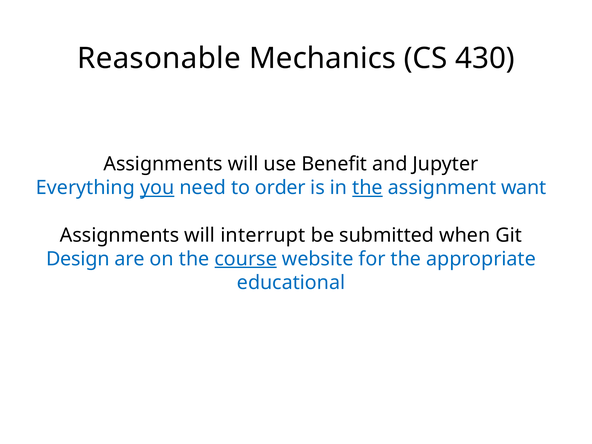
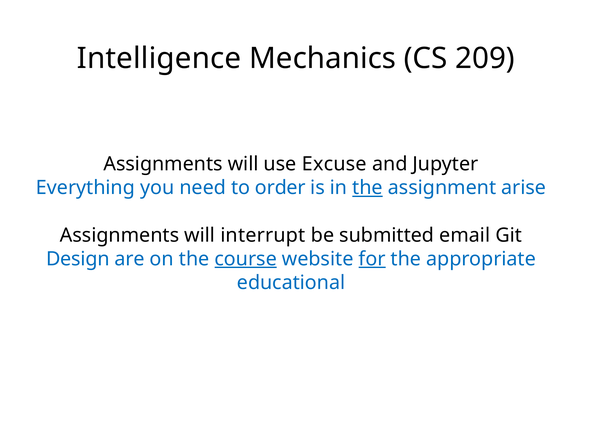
Reasonable: Reasonable -> Intelligence
430: 430 -> 209
Benefit: Benefit -> Excuse
you underline: present -> none
want: want -> arise
when: when -> email
for underline: none -> present
